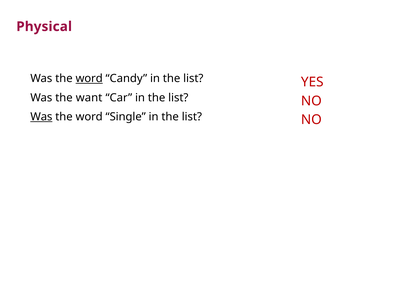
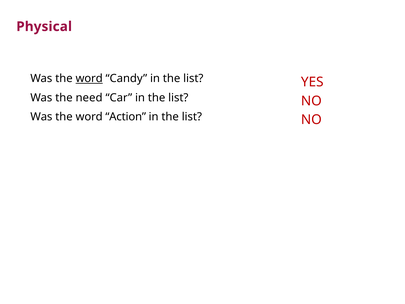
want: want -> need
Was at (41, 117) underline: present -> none
Single: Single -> Action
